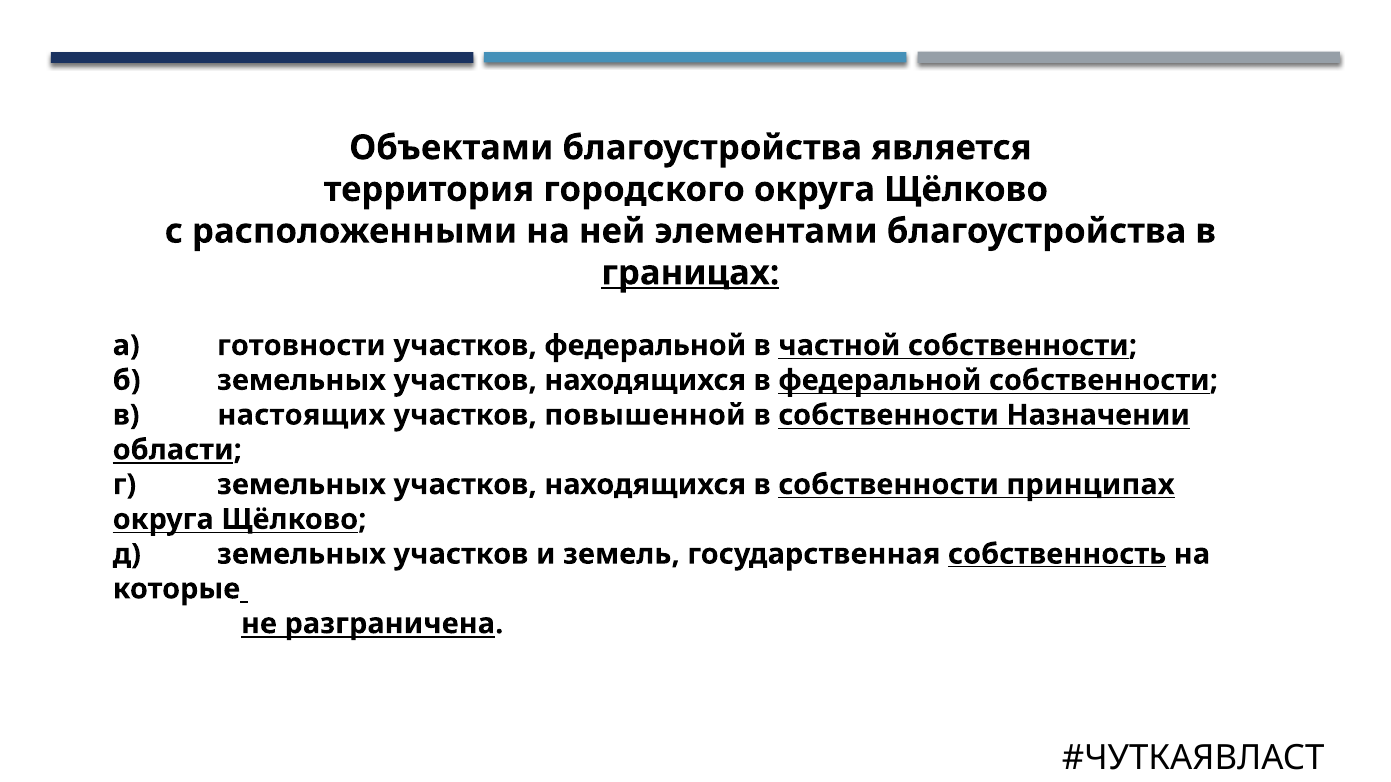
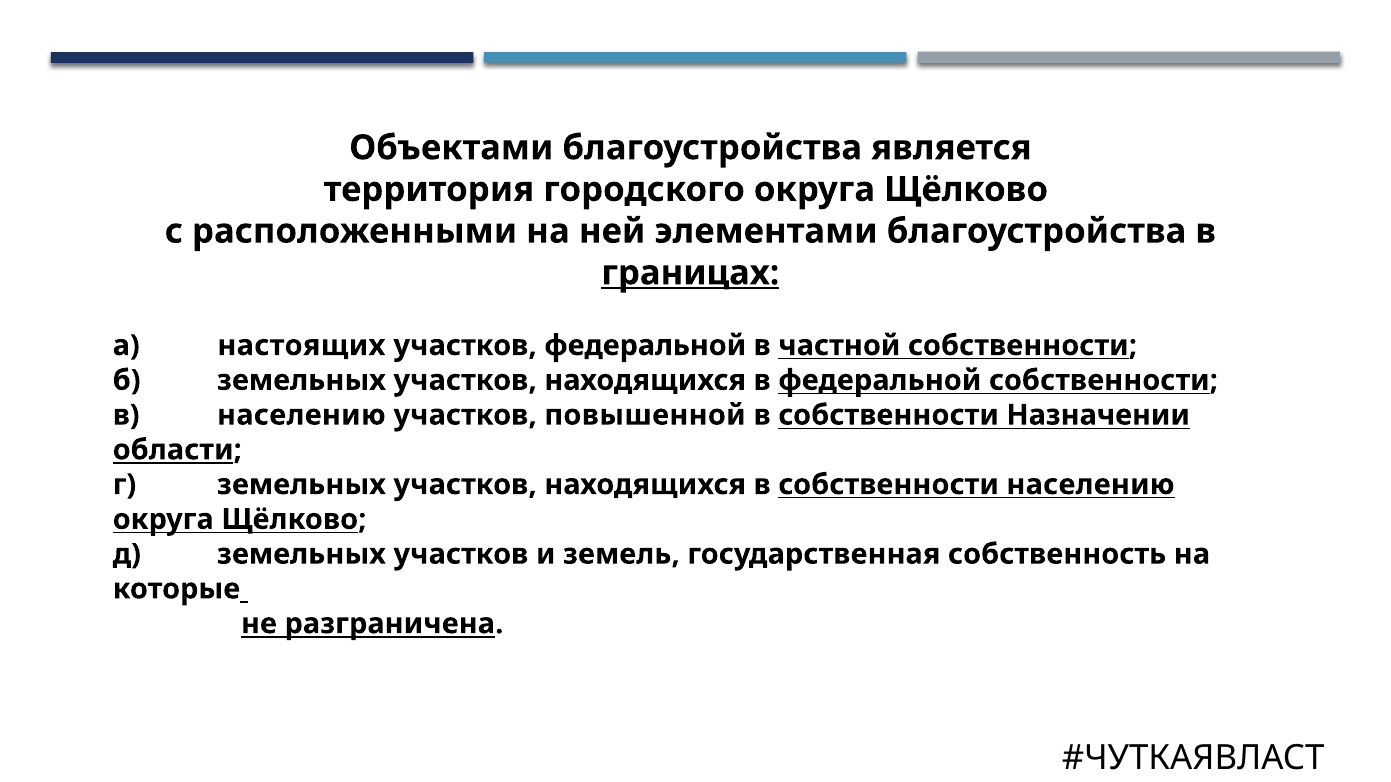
готовности: готовности -> настоящих
в настоящих: настоящих -> населению
собственности принципах: принципах -> населению
собственность underline: present -> none
